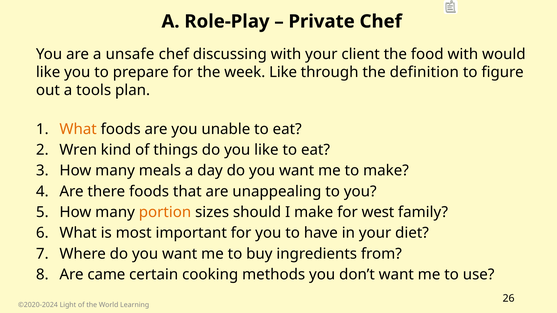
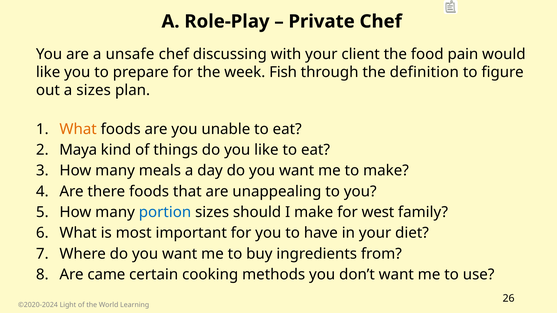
food with: with -> pain
week Like: Like -> Fish
a tools: tools -> sizes
Wren: Wren -> Maya
portion colour: orange -> blue
